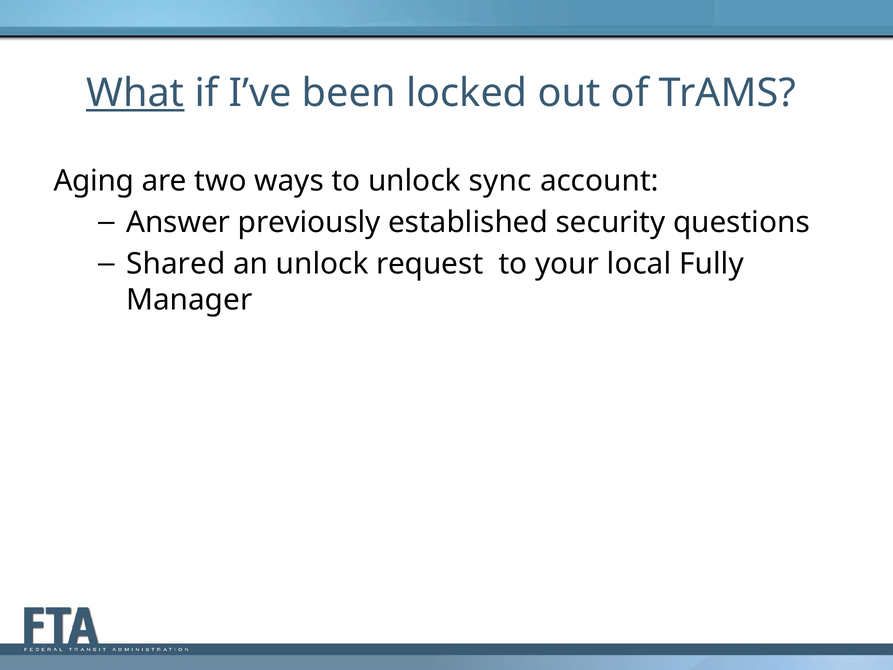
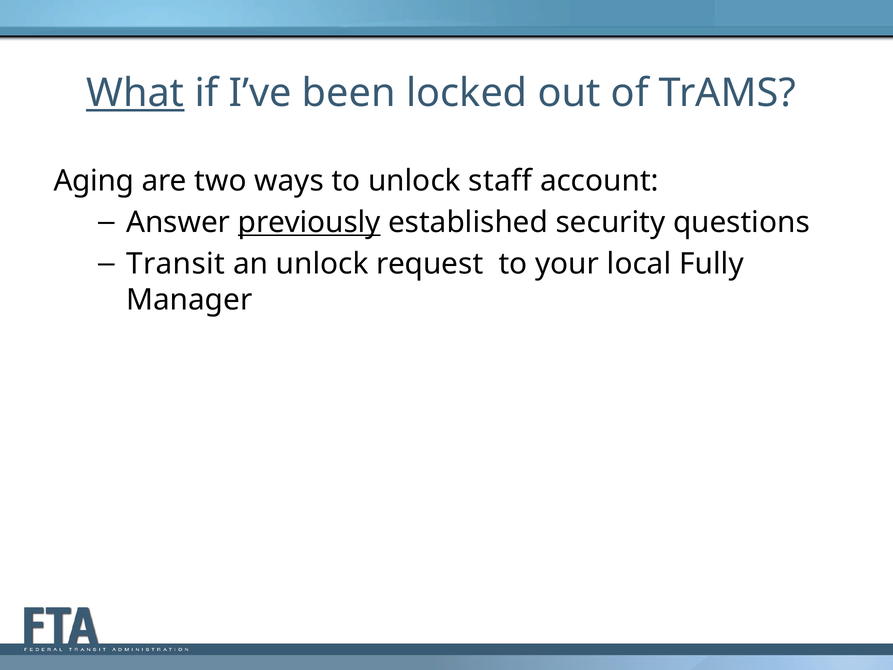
sync: sync -> staff
previously underline: none -> present
Shared: Shared -> Transit
